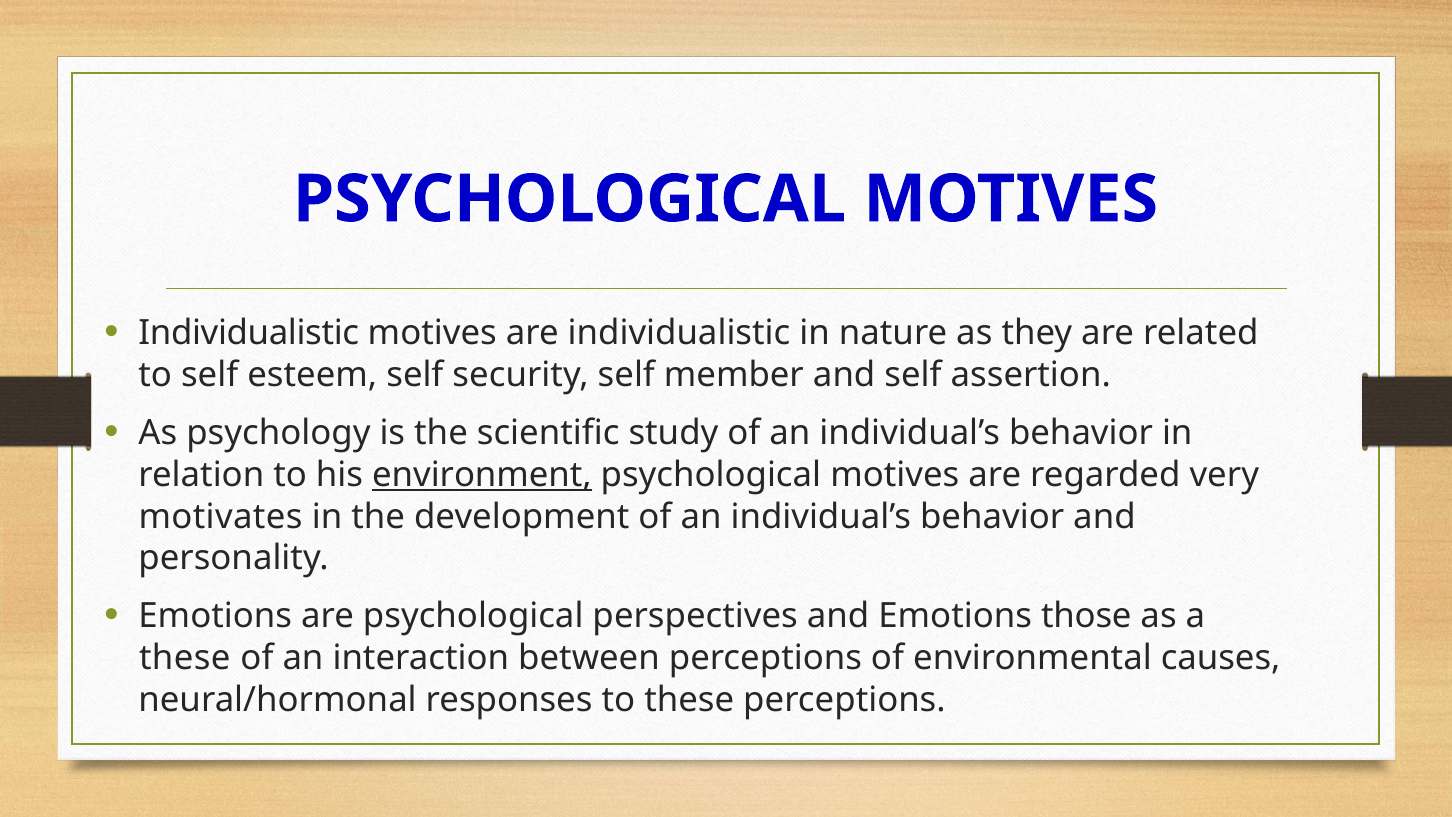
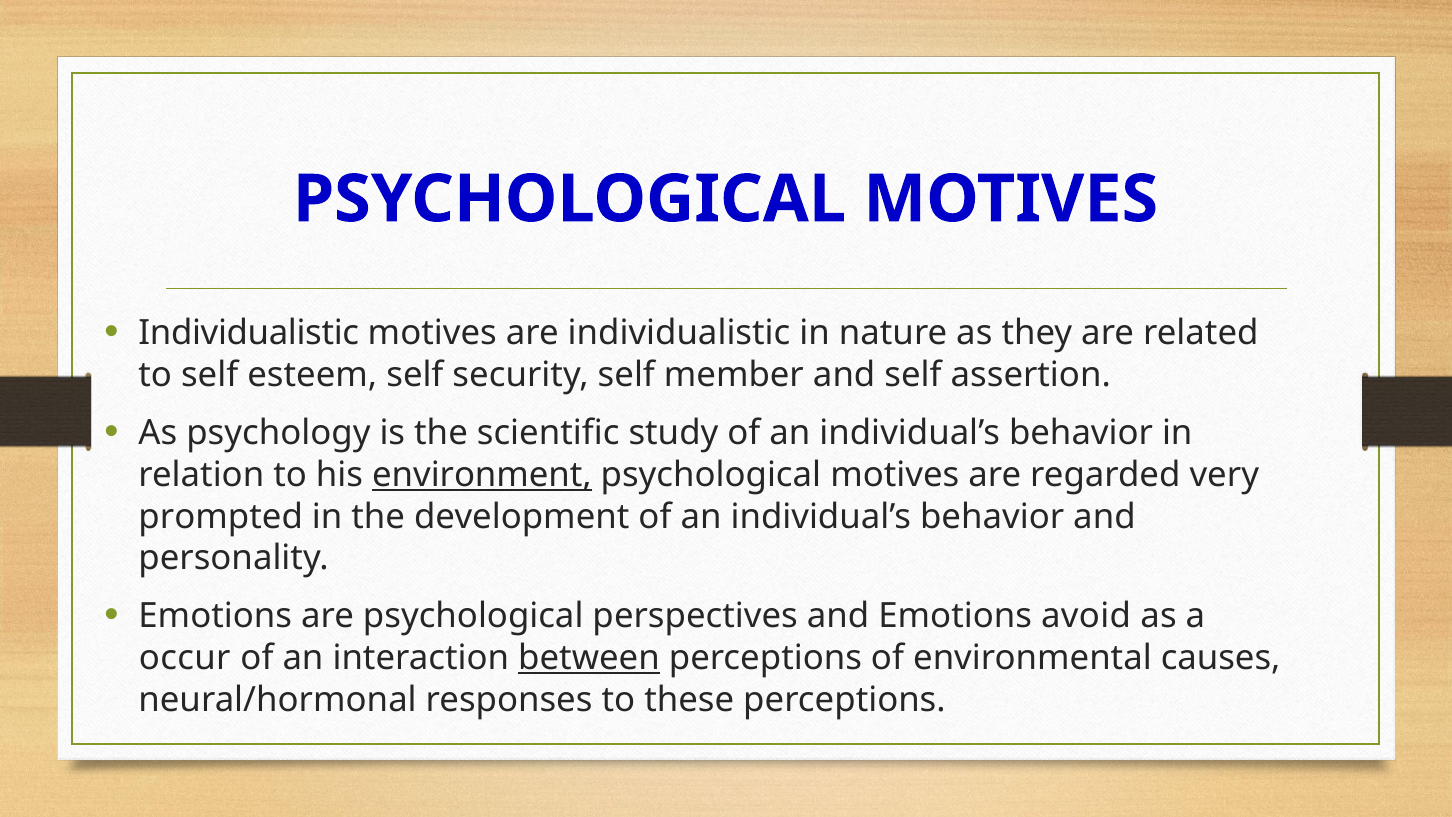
motivates: motivates -> prompted
those: those -> avoid
these at (185, 658): these -> occur
between underline: none -> present
